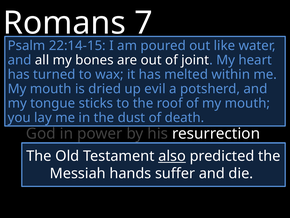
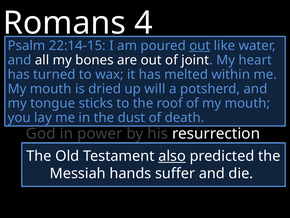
Romans 7: 7 -> 4
out at (200, 46) underline: none -> present
evil: evil -> will
